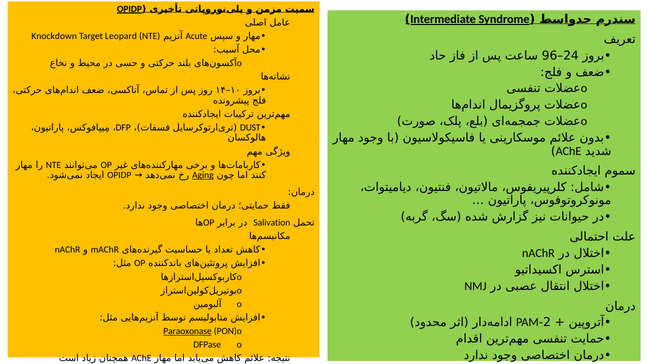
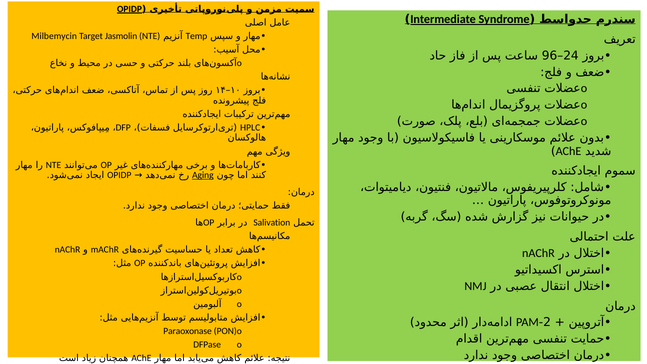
Knockdown: Knockdown -> Milbemycin
Leopard: Leopard -> Jasmolin
Acute: Acute -> Temp
DUST: DUST -> HPLC
Paraoxonase underline: present -> none
